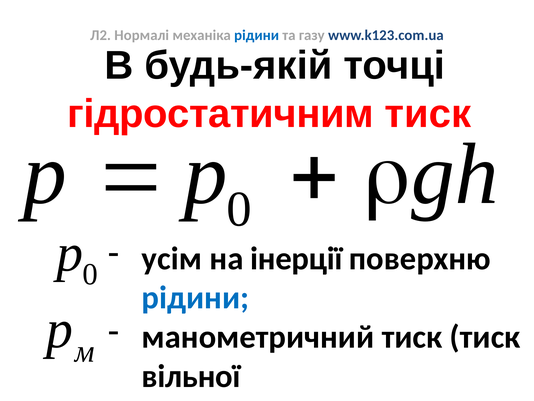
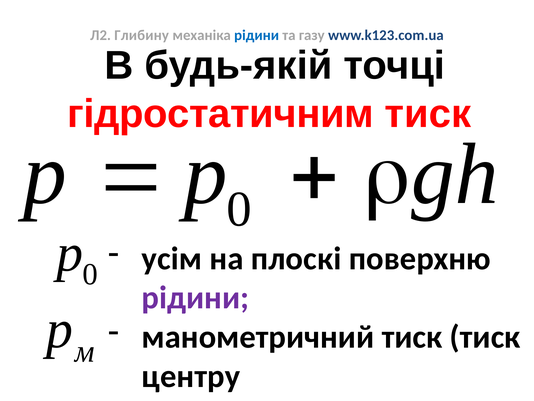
Нормалі: Нормалі -> Глибину
інерції: інерції -> плоскі
рідини at (195, 298) colour: blue -> purple
вільної: вільної -> центру
